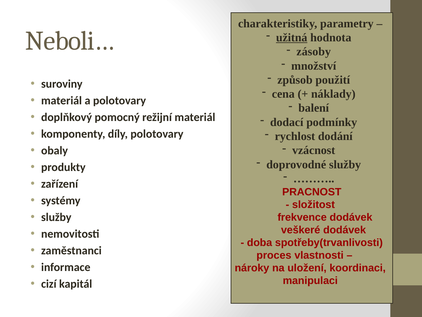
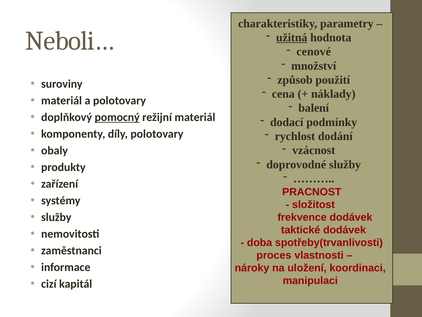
zásoby: zásoby -> cenové
pomocný underline: none -> present
veškeré: veškeré -> taktické
